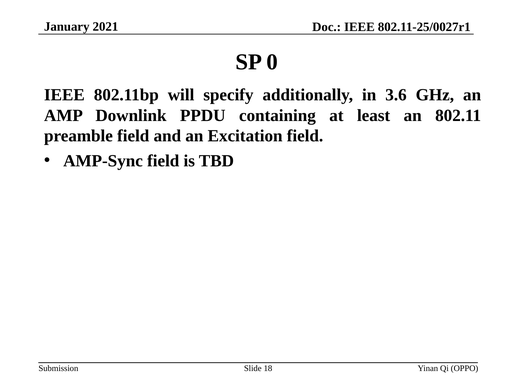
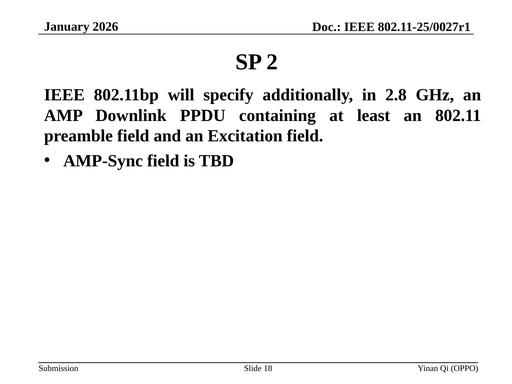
2021: 2021 -> 2026
0: 0 -> 2
3.6: 3.6 -> 2.8
